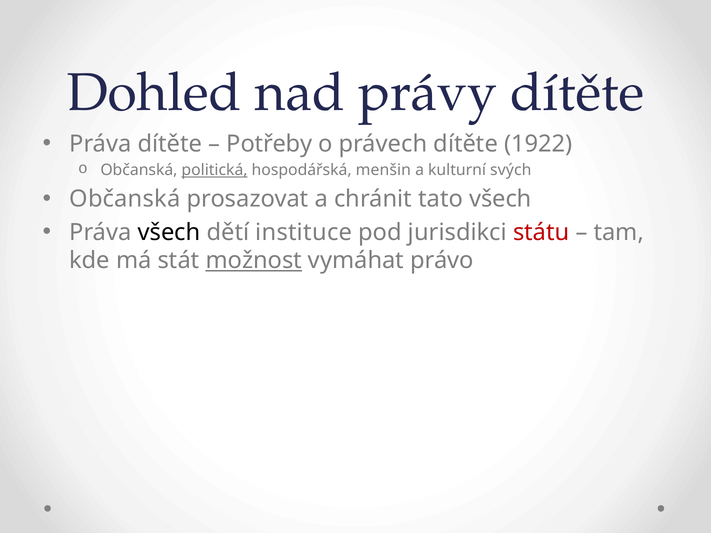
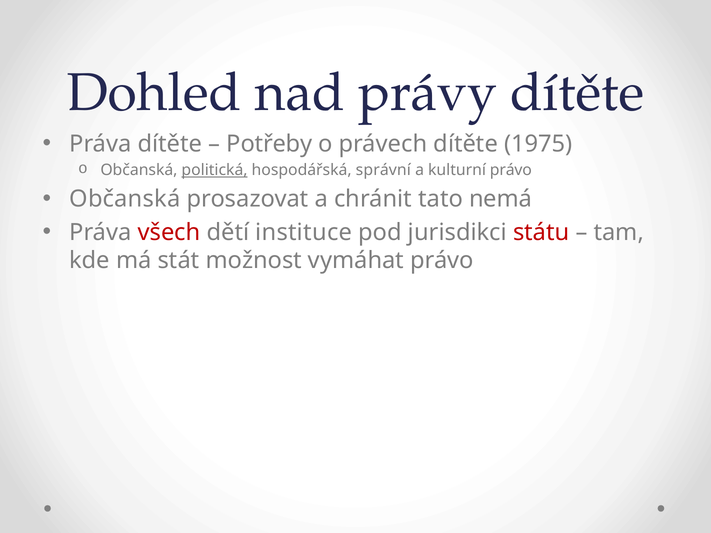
1922: 1922 -> 1975
menšin: menšin -> správní
kulturní svých: svých -> právo
tato všech: všech -> nemá
všech at (169, 232) colour: black -> red
možnost underline: present -> none
